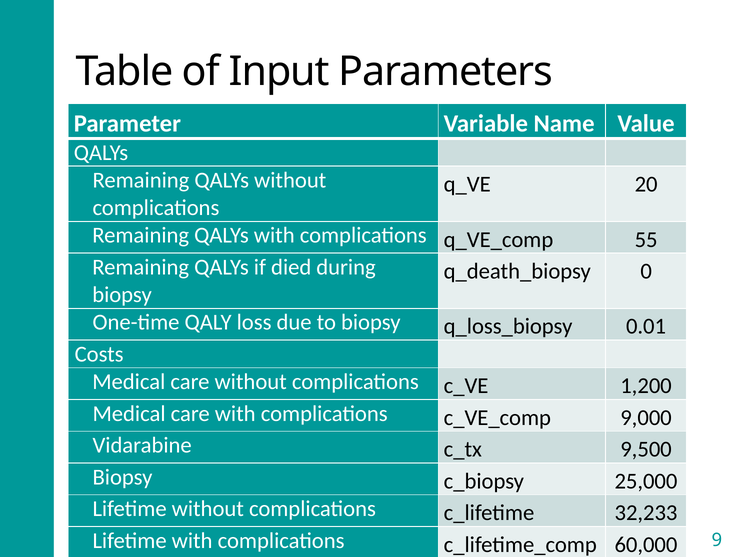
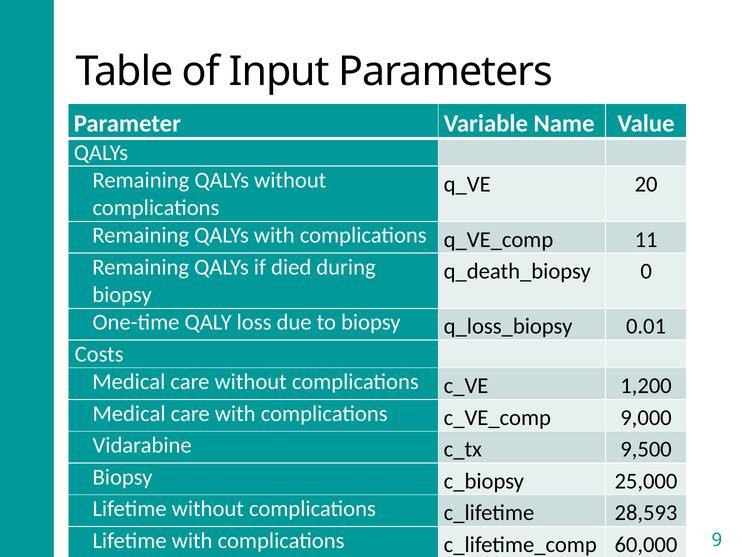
55: 55 -> 11
32,233: 32,233 -> 28,593
